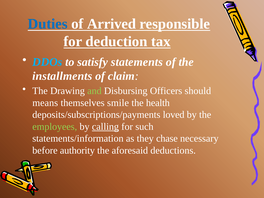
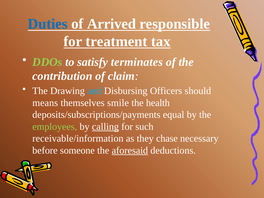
deduction: deduction -> treatment
DDOs colour: light blue -> light green
statements: statements -> terminates
installments: installments -> contribution
and colour: light green -> light blue
loved: loved -> equal
statements/information: statements/information -> receivable/information
authority: authority -> someone
aforesaid underline: none -> present
